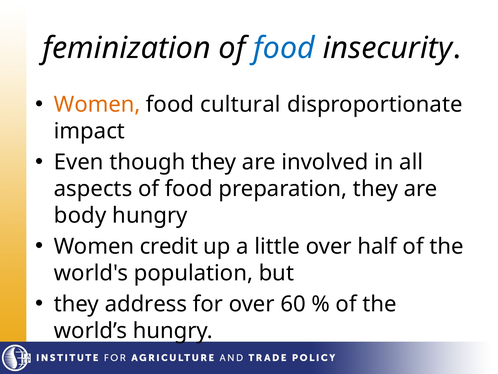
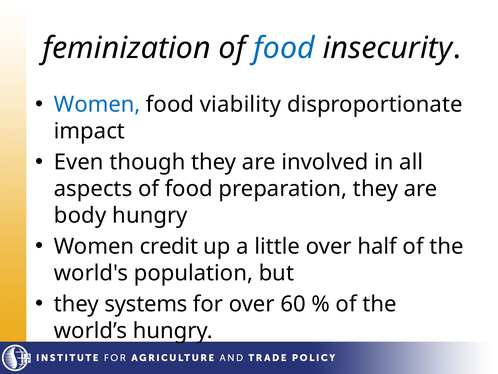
Women at (97, 104) colour: orange -> blue
cultural: cultural -> viability
address: address -> systems
